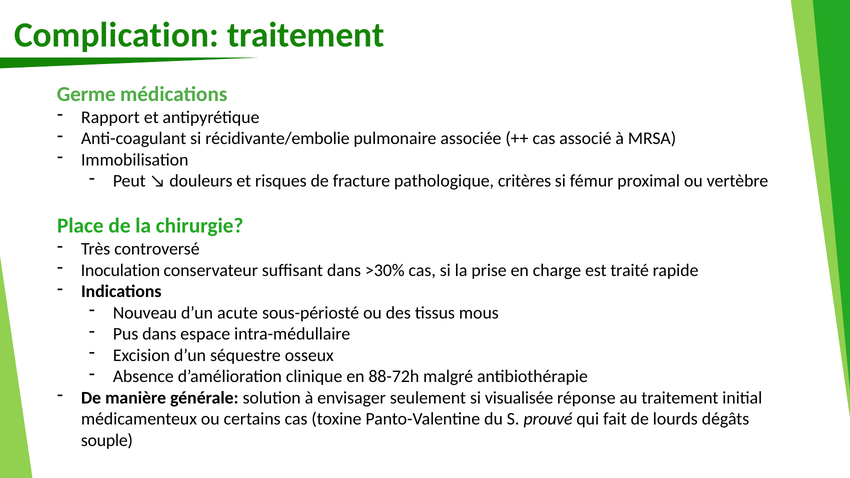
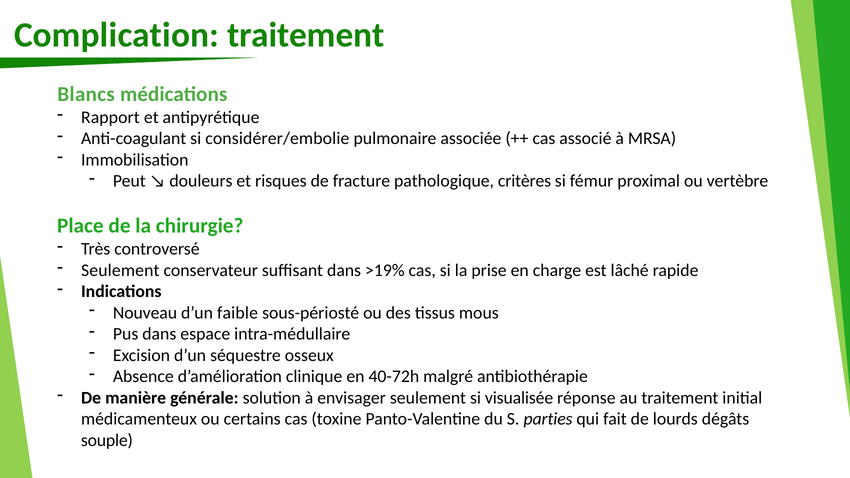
Germe: Germe -> Blancs
récidivante/embolie: récidivante/embolie -> considérer/embolie
Inoculation at (120, 270): Inoculation -> Seulement
>30%: >30% -> >19%
traité: traité -> lâché
acute: acute -> faible
88-72h: 88-72h -> 40-72h
prouvé: prouvé -> parties
